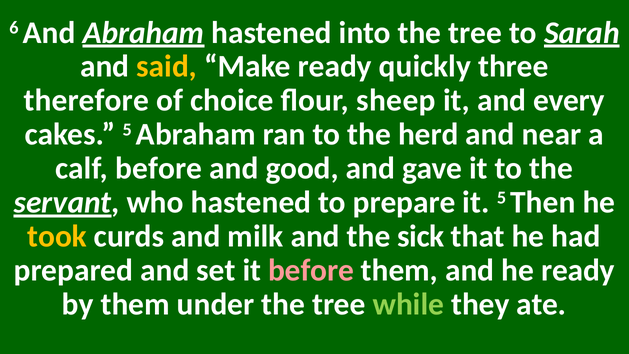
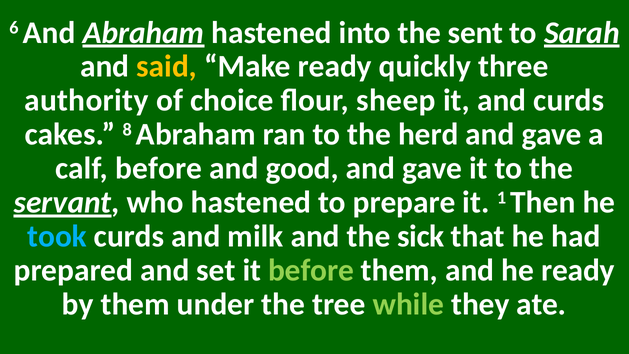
into the tree: tree -> sent
therefore: therefore -> authority
and every: every -> curds
cakes 5: 5 -> 8
herd and near: near -> gave
it 5: 5 -> 1
took colour: yellow -> light blue
before at (311, 270) colour: pink -> light green
